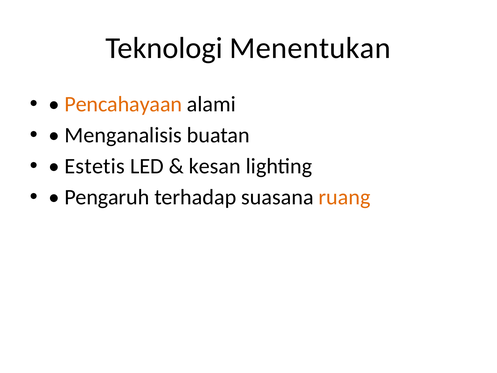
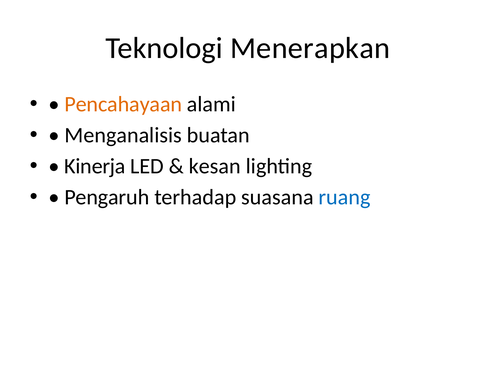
Menentukan: Menentukan -> Menerapkan
Estetis: Estetis -> Kinerja
ruang colour: orange -> blue
